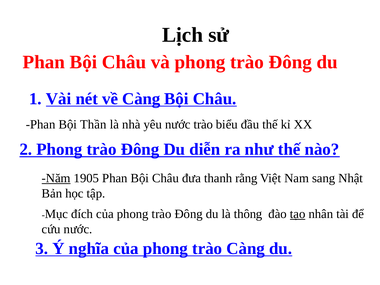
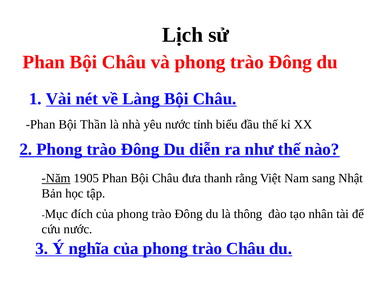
về Càng: Càng -> Làng
nước trào: trào -> tỉnh
tạo underline: present -> none
trào Càng: Càng -> Châu
